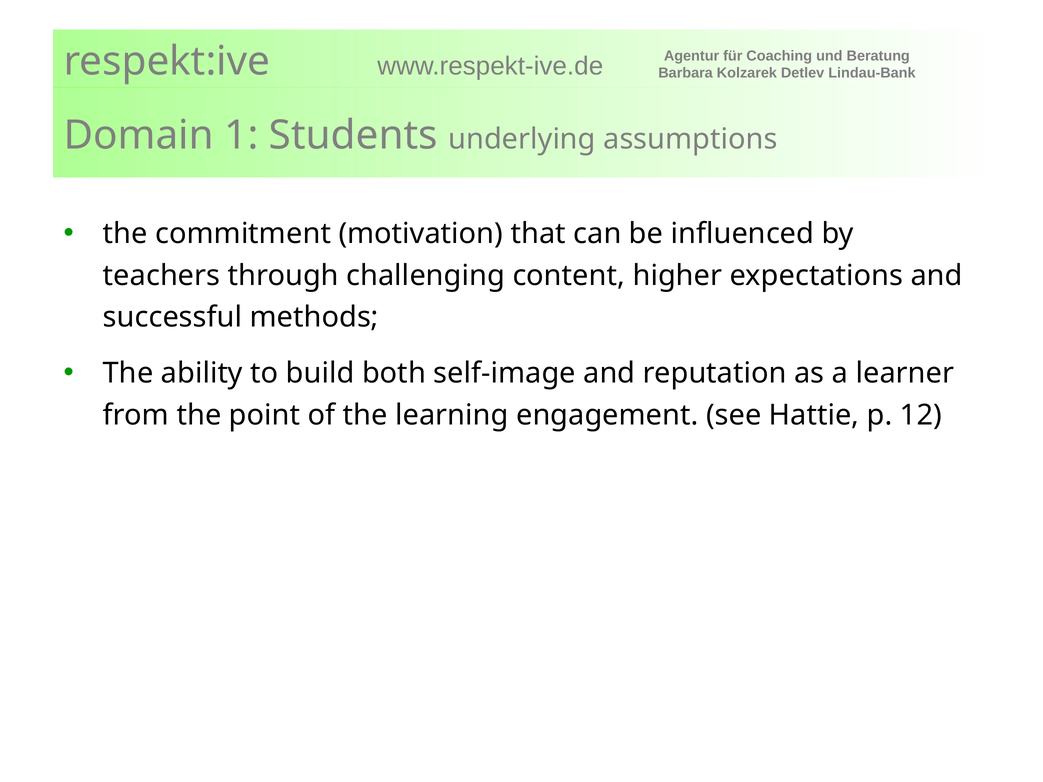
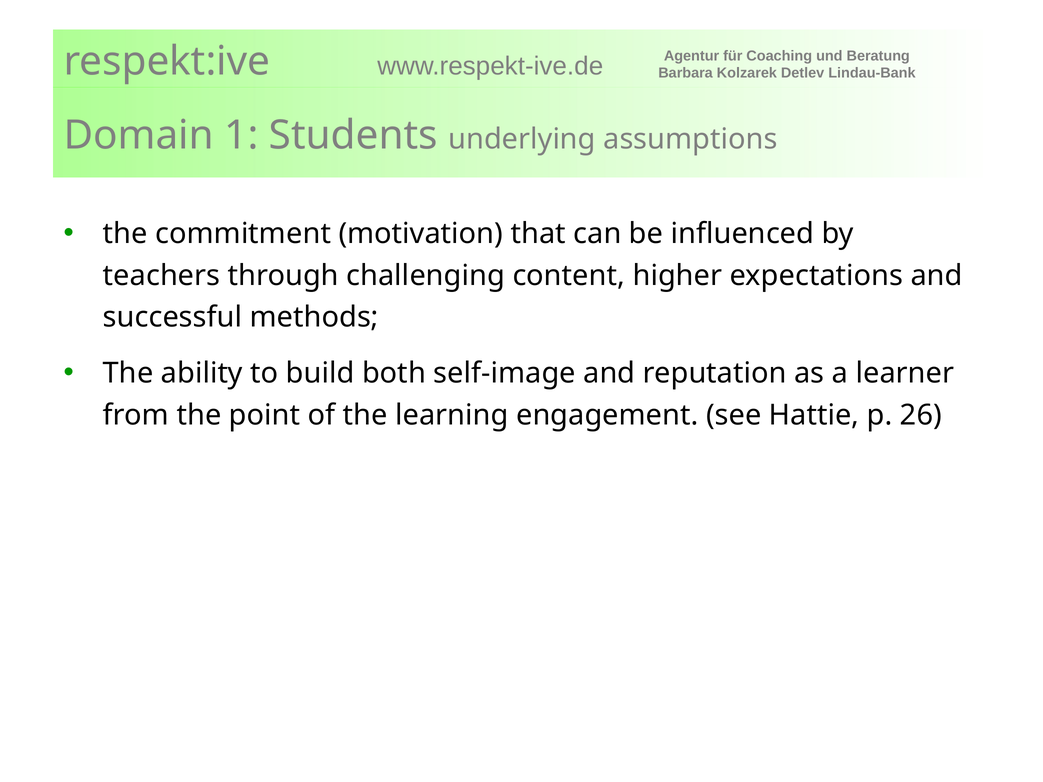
12: 12 -> 26
